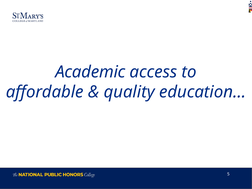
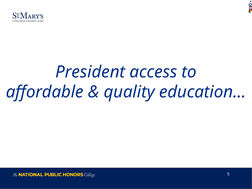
Academic: Academic -> President
